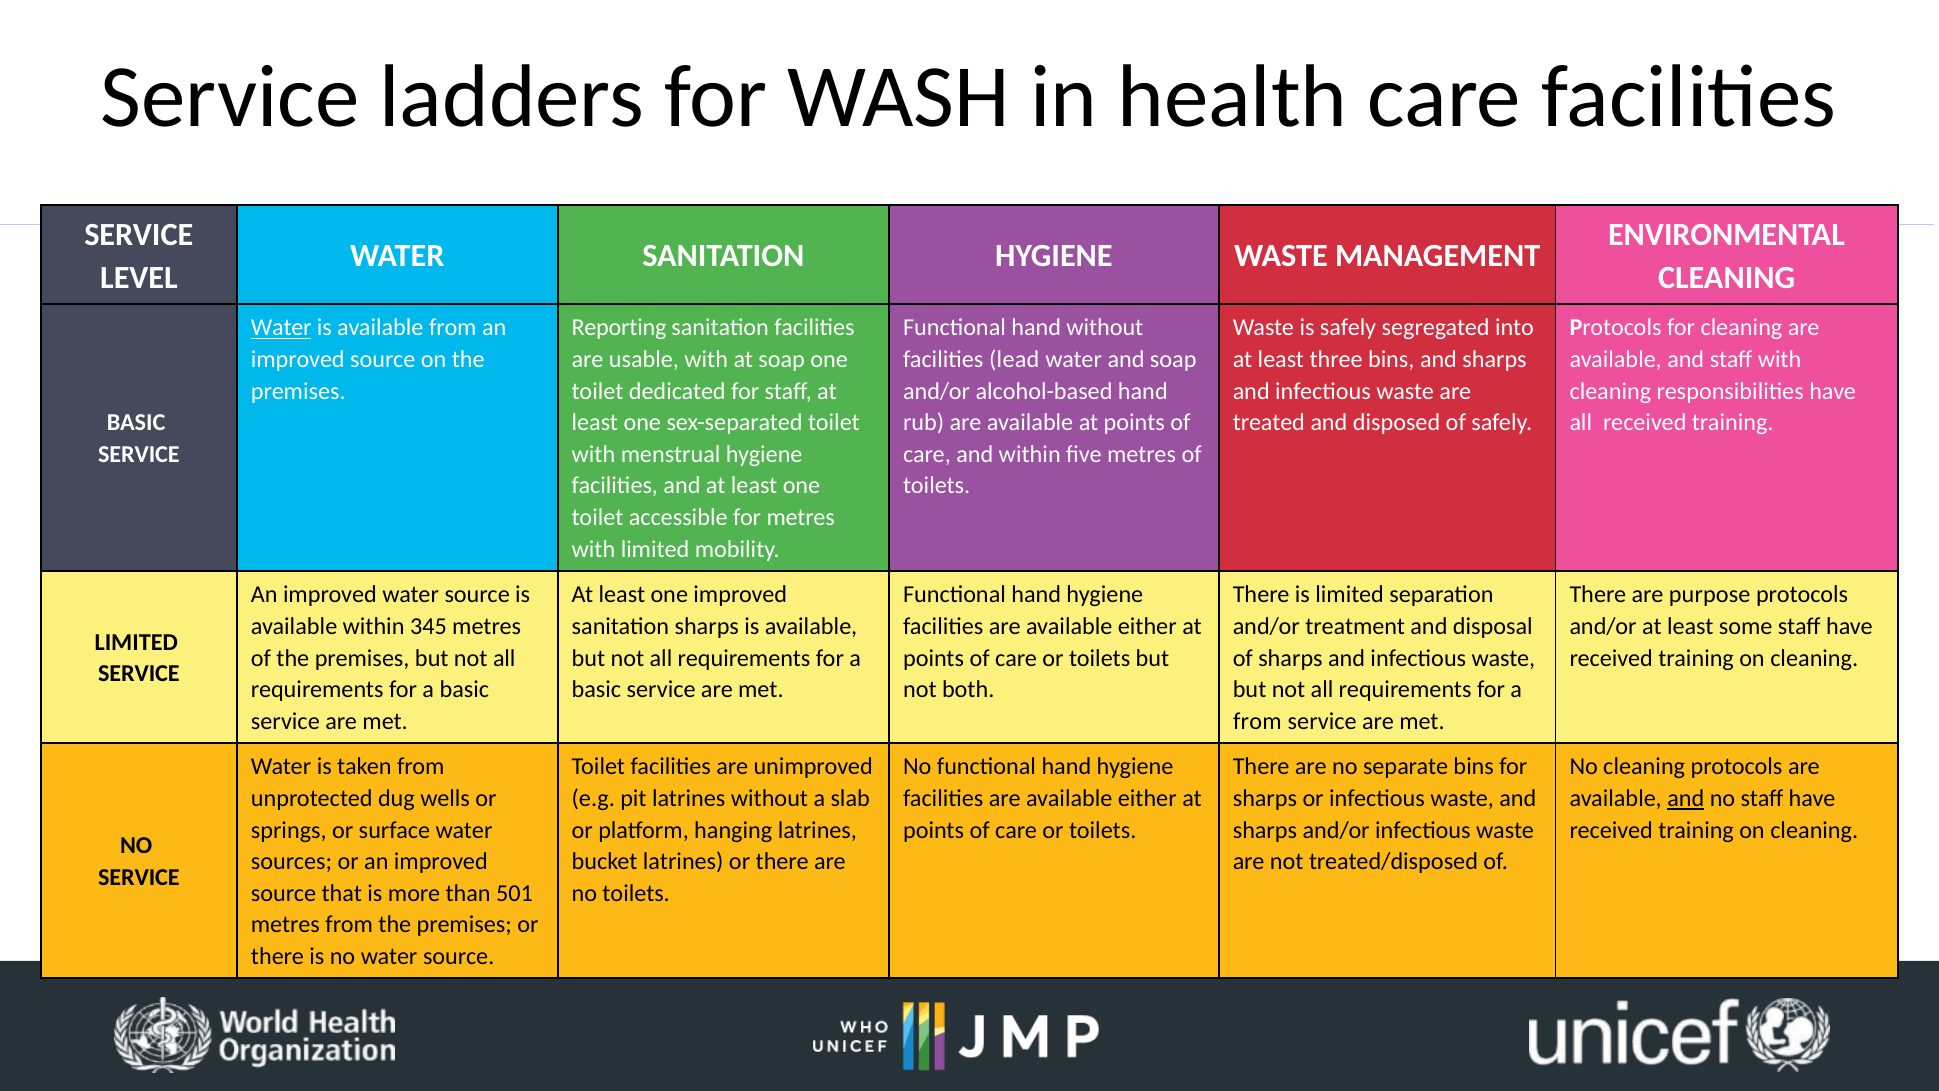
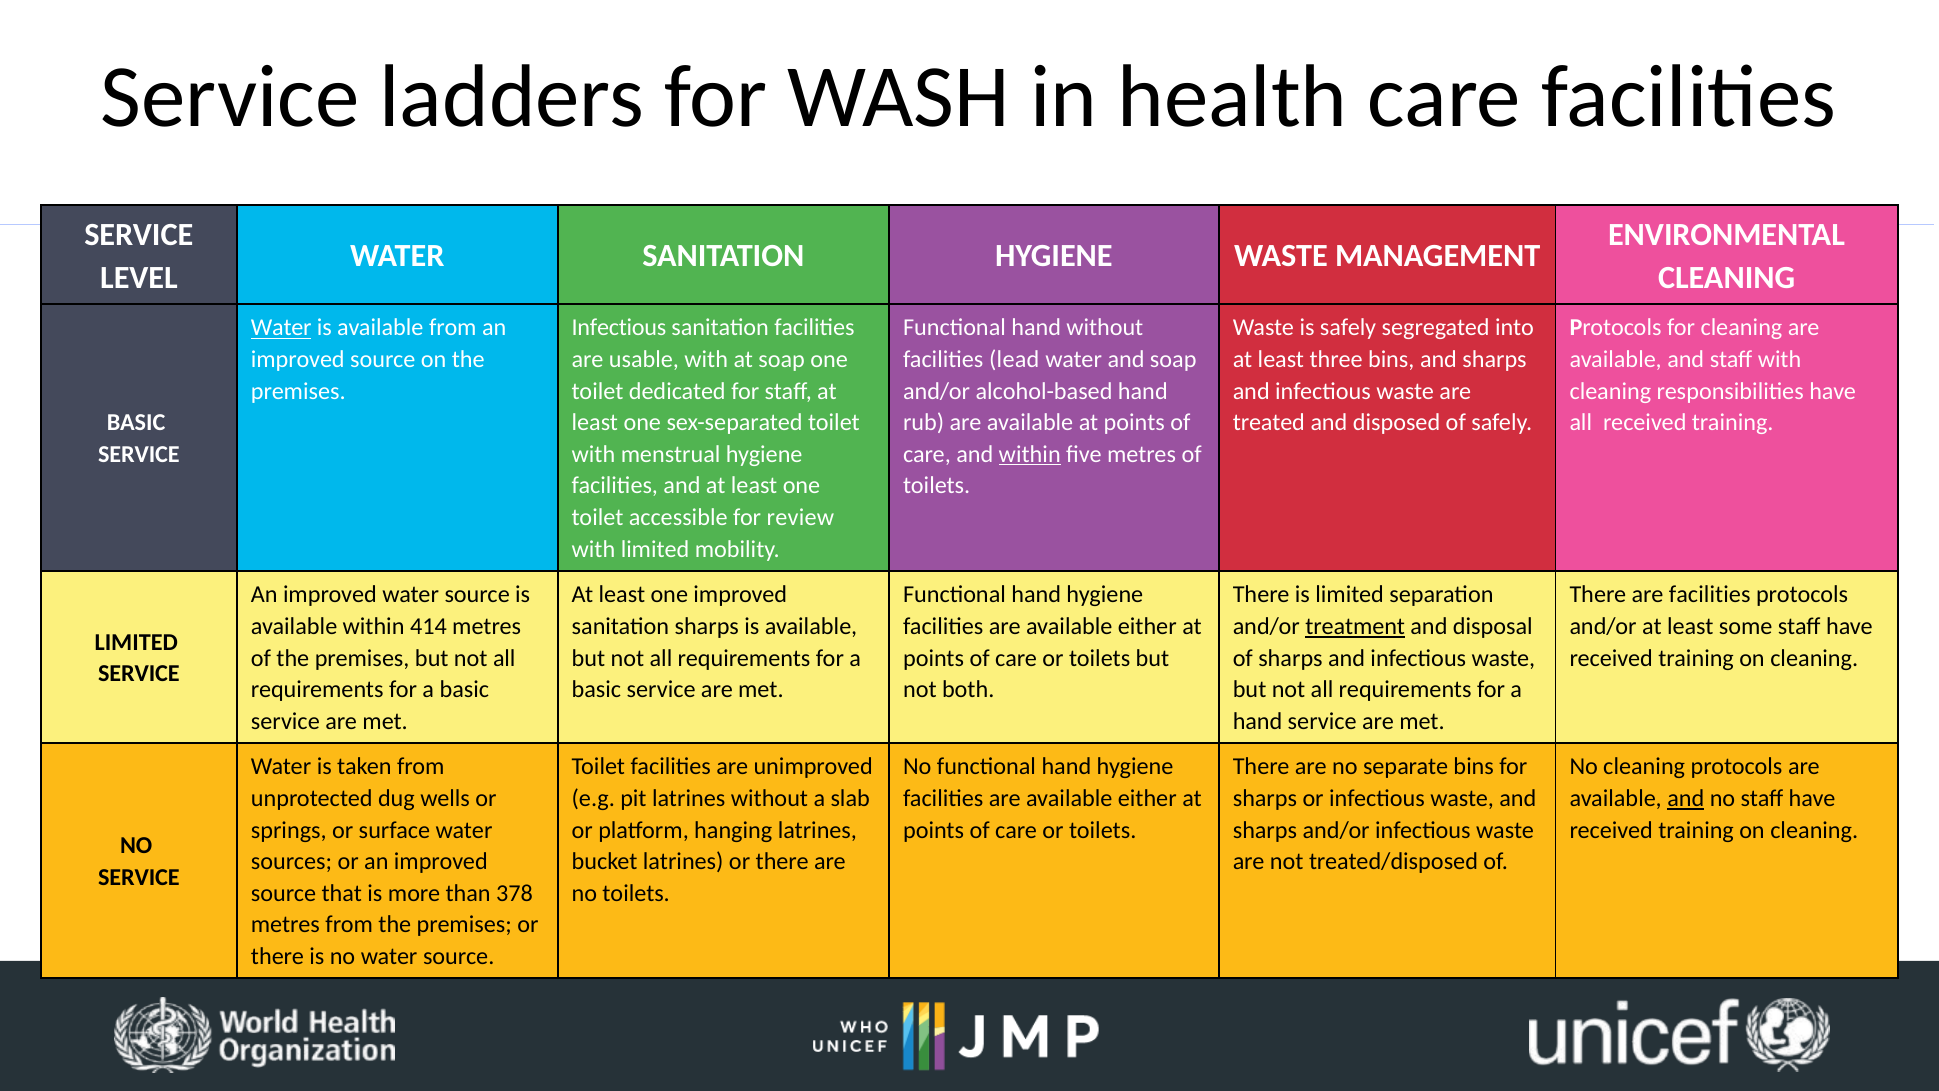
Reporting at (619, 328): Reporting -> Infectious
within at (1030, 454) underline: none -> present
for metres: metres -> review
are purpose: purpose -> facilities
345: 345 -> 414
treatment underline: none -> present
from at (1257, 721): from -> hand
501: 501 -> 378
